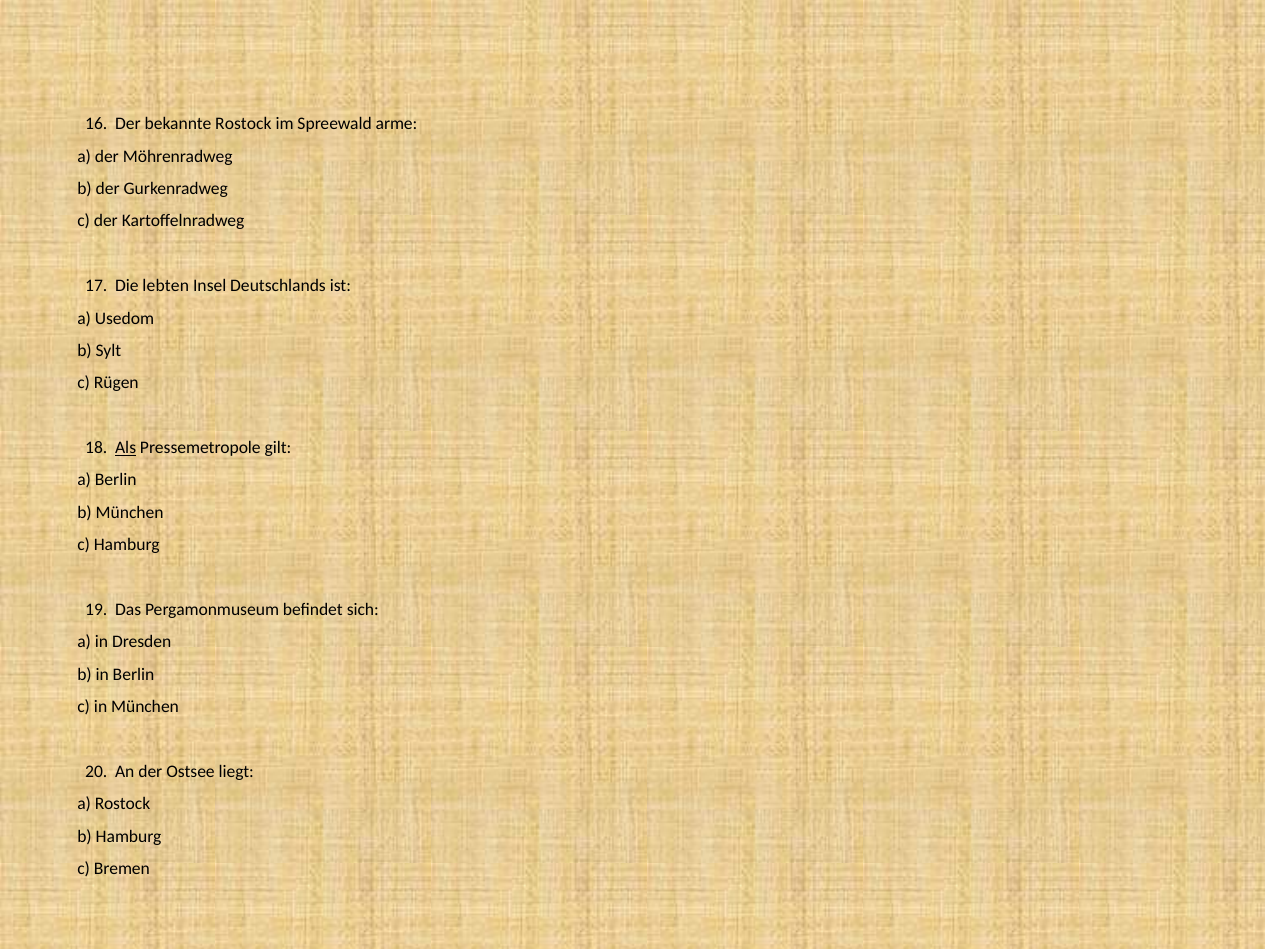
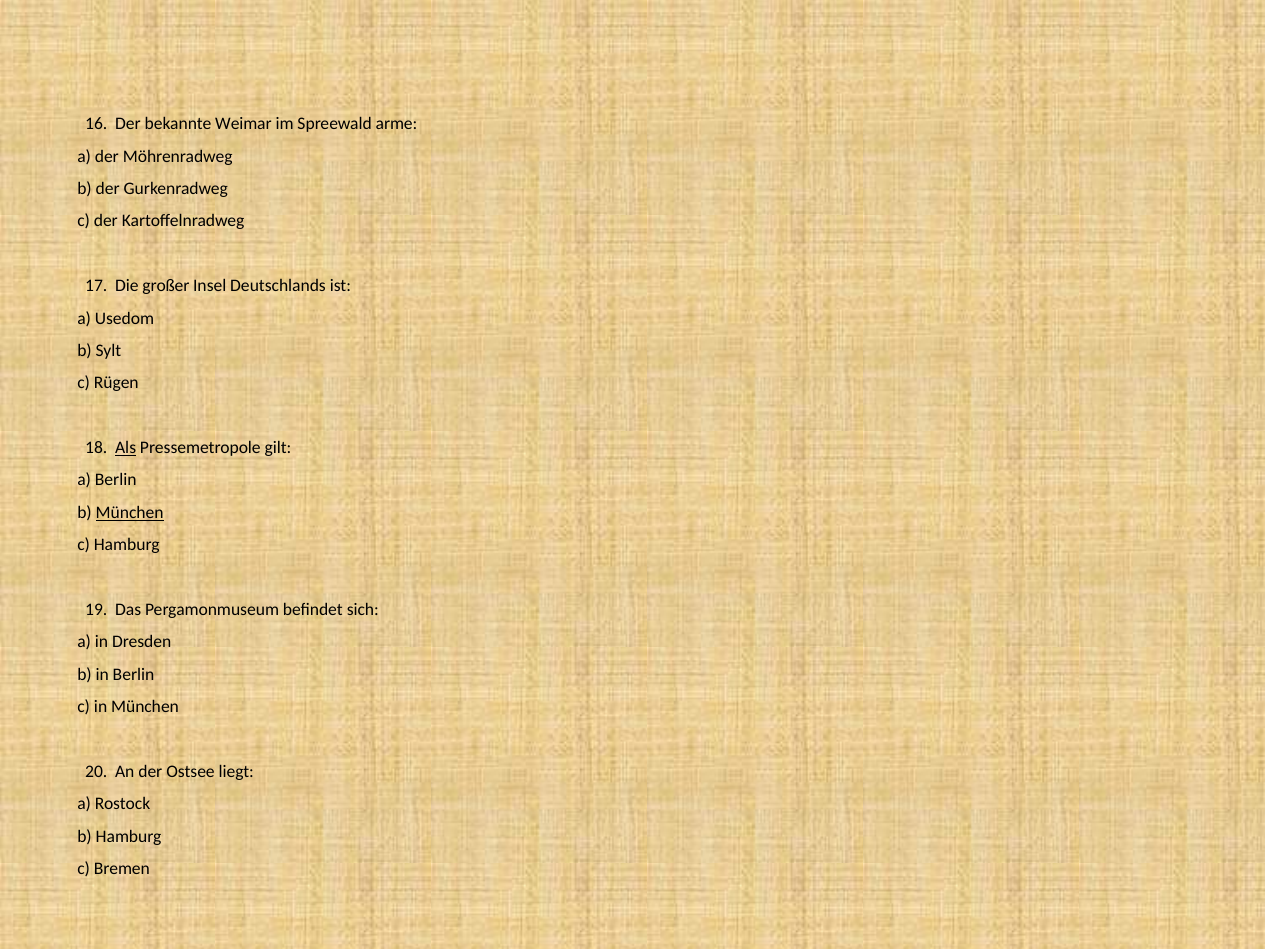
bekannte Rostock: Rostock -> Weimar
lebten: lebten -> großer
München at (130, 512) underline: none -> present
